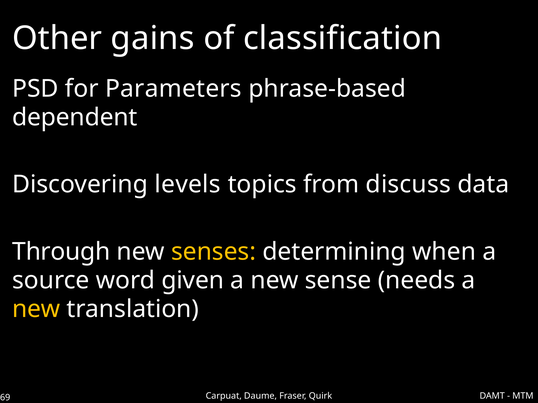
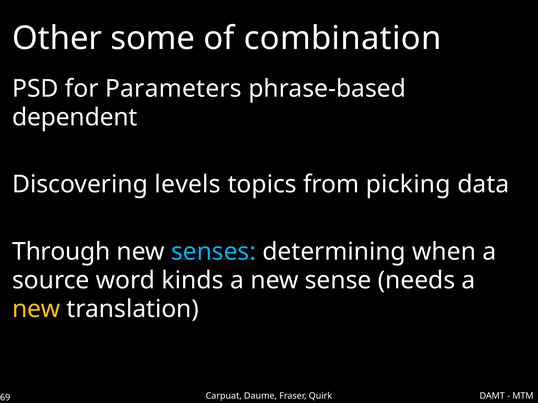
gains: gains -> some
classification: classification -> combination
discuss: discuss -> picking
senses colour: yellow -> light blue
given: given -> kinds
